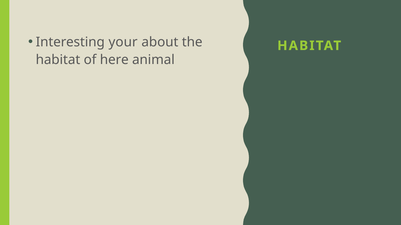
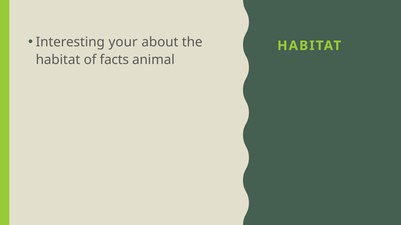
here: here -> facts
